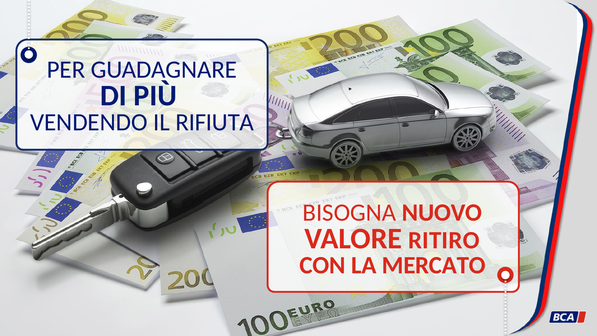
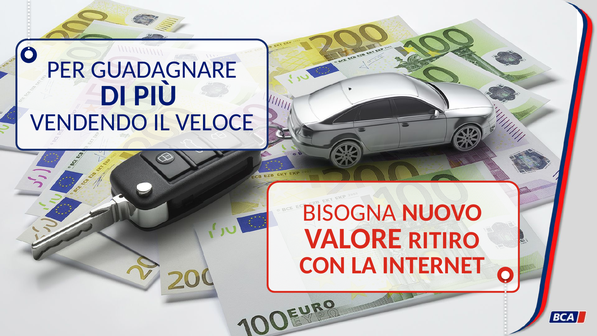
RIFIUTA: RIFIUTA -> VELOCE
MERCATO: MERCATO -> INTERNET
